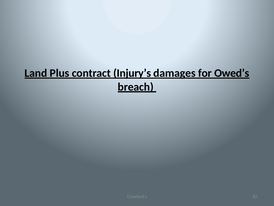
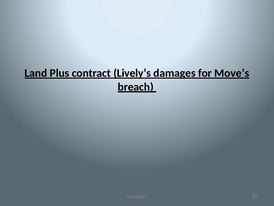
Injury’s: Injury’s -> Lively’s
Owed’s: Owed’s -> Move’s
